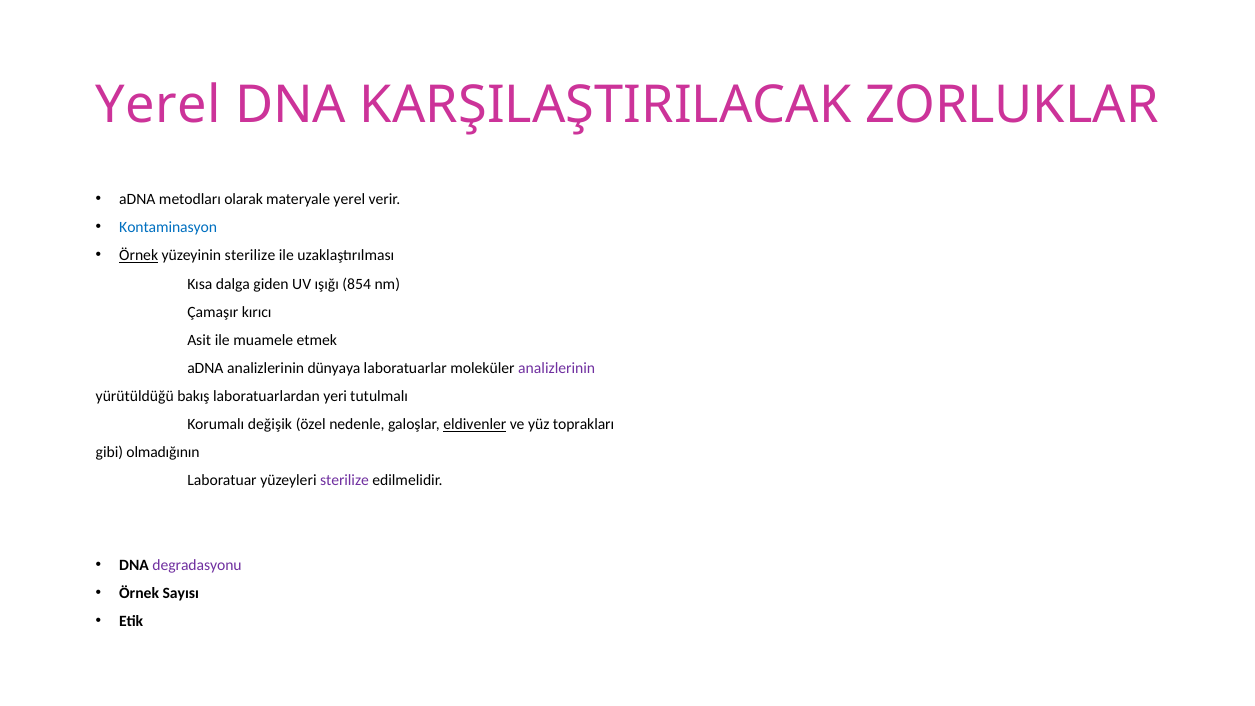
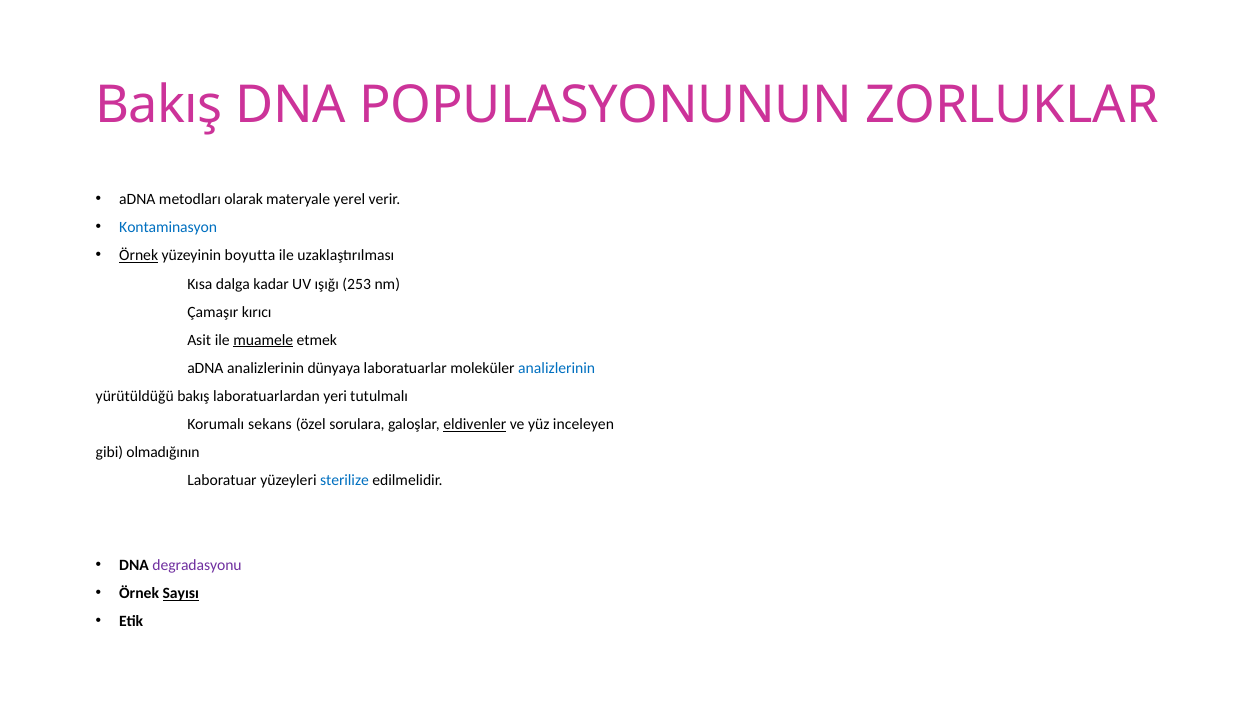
Yerel at (158, 105): Yerel -> Bakış
KARŞILAŞTIRILACAK: KARŞILAŞTIRILACAK -> POPULASYONUNUN
yüzeyinin sterilize: sterilize -> boyutta
giden: giden -> kadar
854: 854 -> 253
muamele underline: none -> present
analizlerinin at (557, 368) colour: purple -> blue
değişik: değişik -> sekans
nedenle: nedenle -> sorulara
toprakları: toprakları -> inceleyen
sterilize at (344, 481) colour: purple -> blue
Sayısı underline: none -> present
